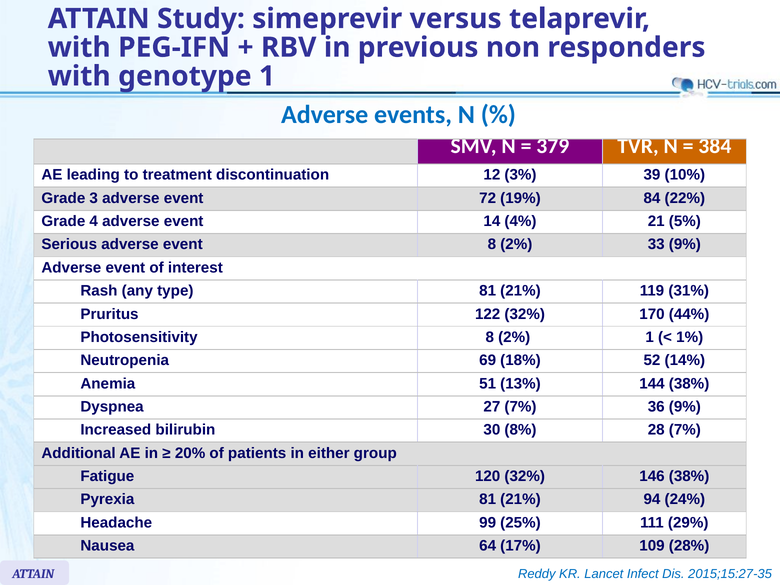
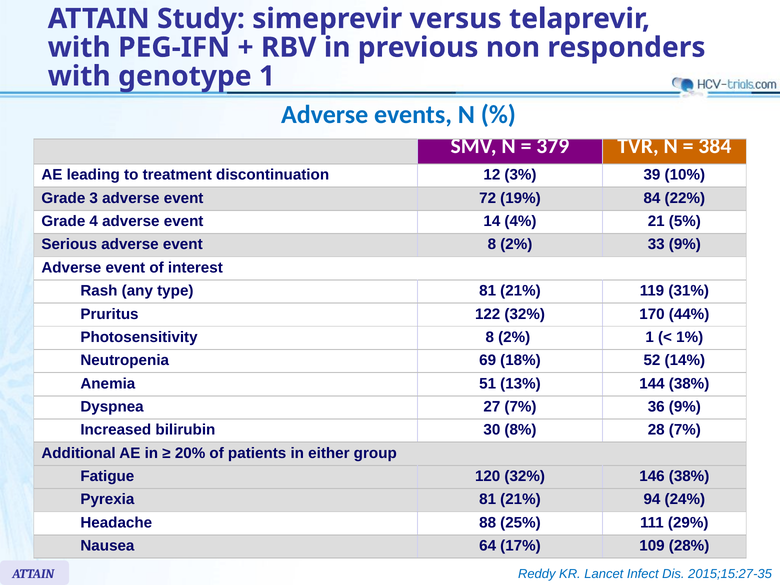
99: 99 -> 88
